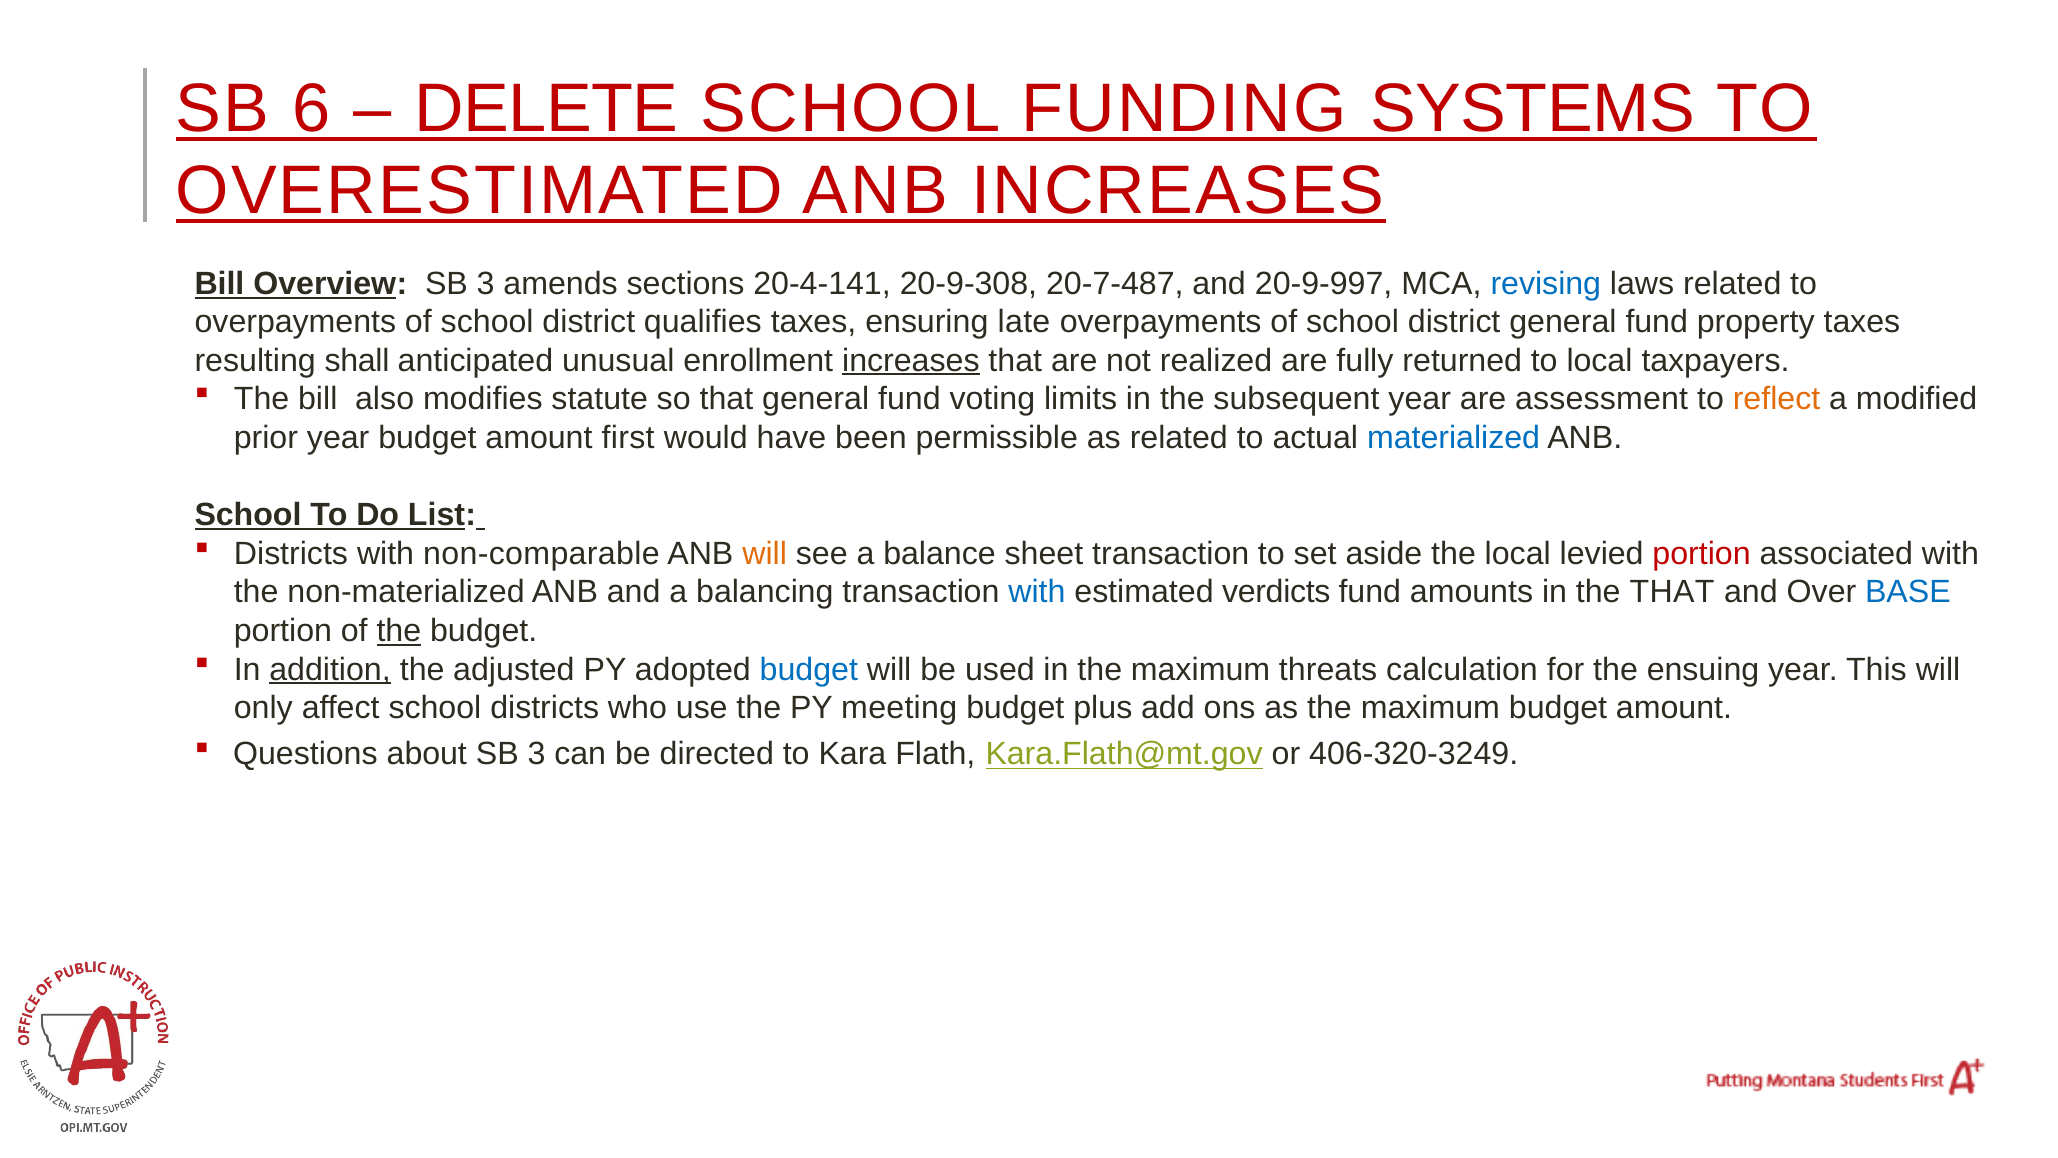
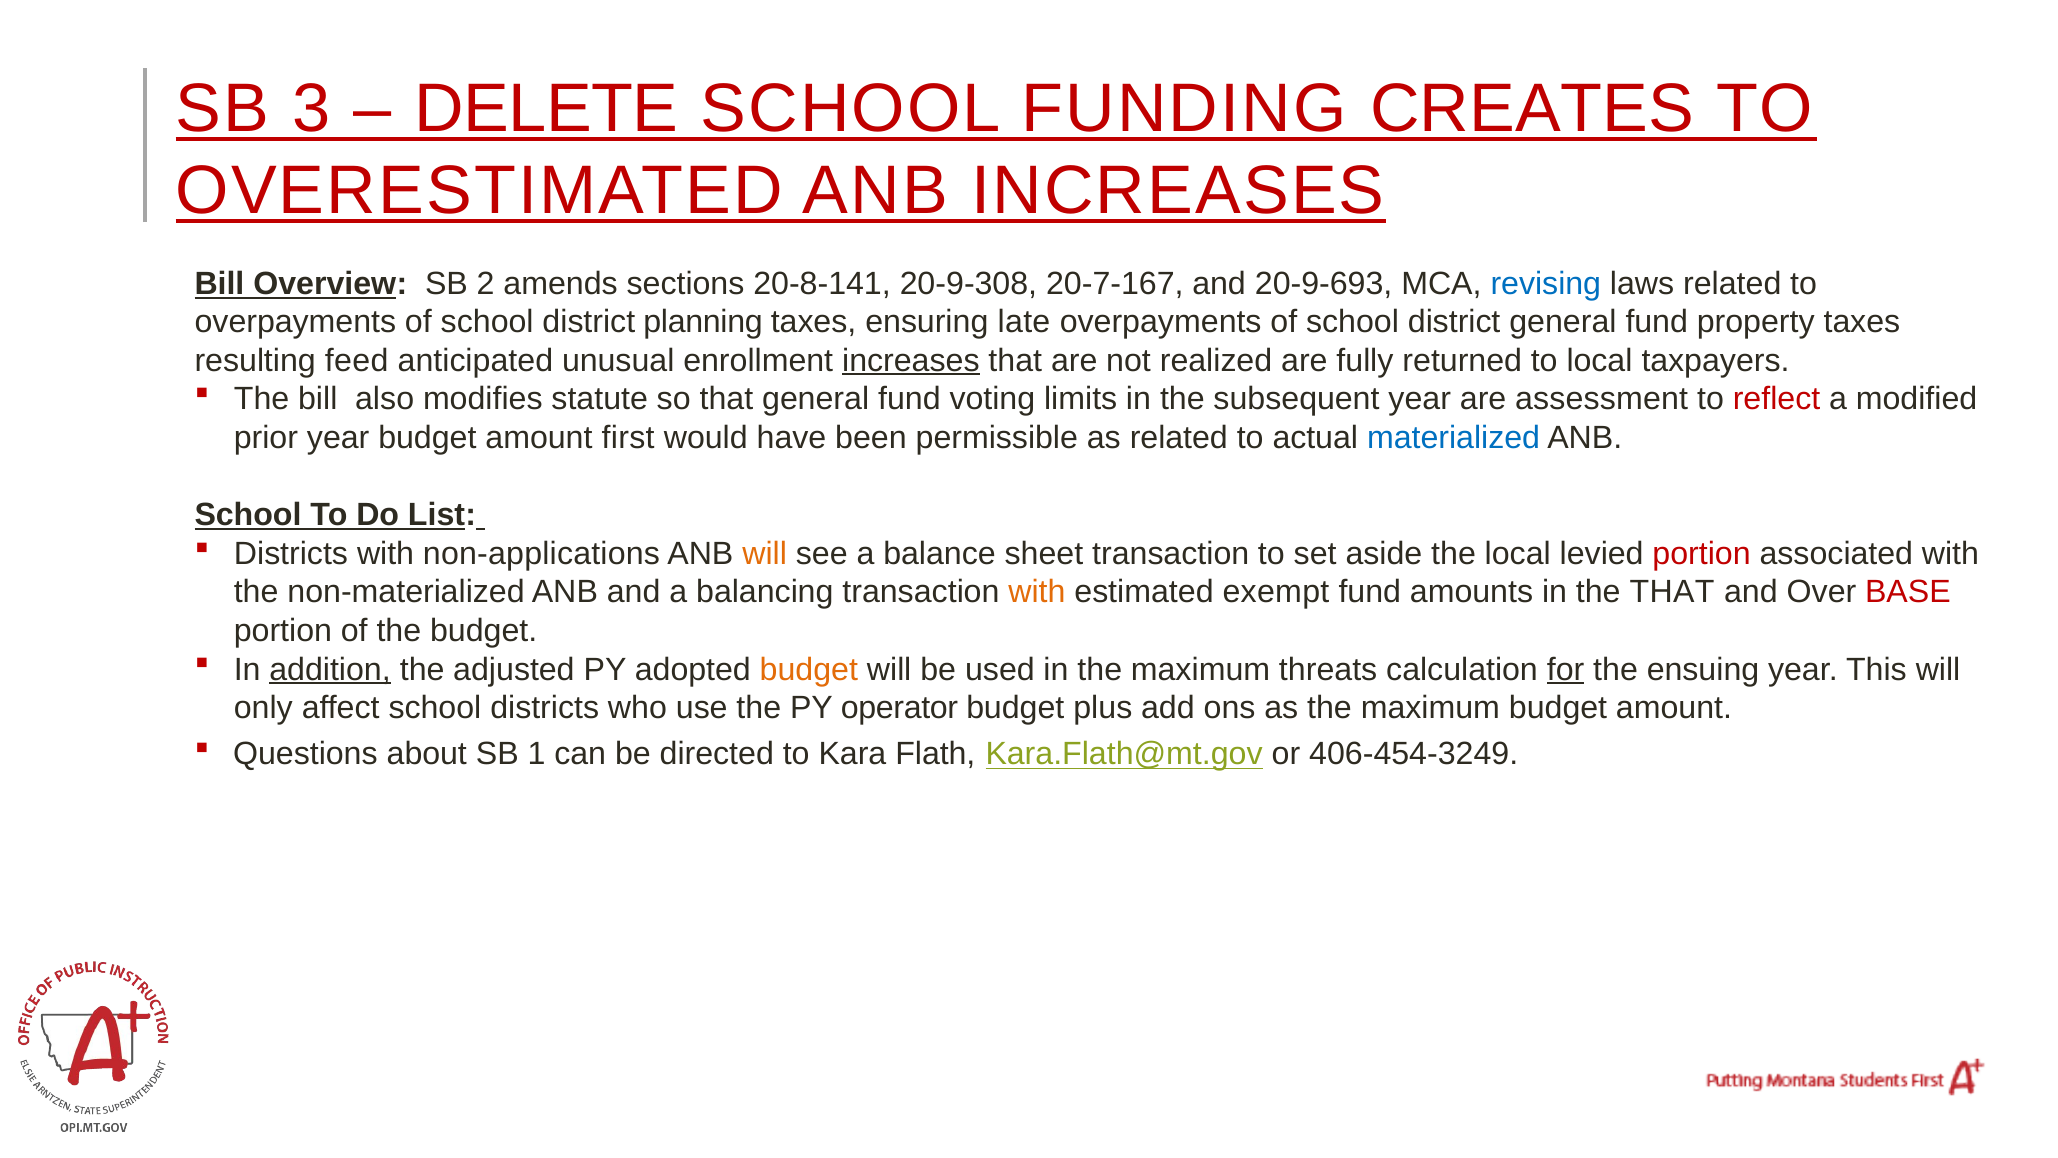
6: 6 -> 3
SYSTEMS: SYSTEMS -> CREATES
Overview SB 3: 3 -> 2
20-4-141: 20-4-141 -> 20-8-141
20-7-487: 20-7-487 -> 20-7-167
20-9-997: 20-9-997 -> 20-9-693
qualifies: qualifies -> planning
shall: shall -> feed
reflect colour: orange -> red
non-comparable: non-comparable -> non-applications
with at (1037, 592) colour: blue -> orange
verdicts: verdicts -> exempt
BASE colour: blue -> red
the at (399, 631) underline: present -> none
budget at (809, 669) colour: blue -> orange
for underline: none -> present
meeting: meeting -> operator
about SB 3: 3 -> 1
406-320-3249: 406-320-3249 -> 406-454-3249
